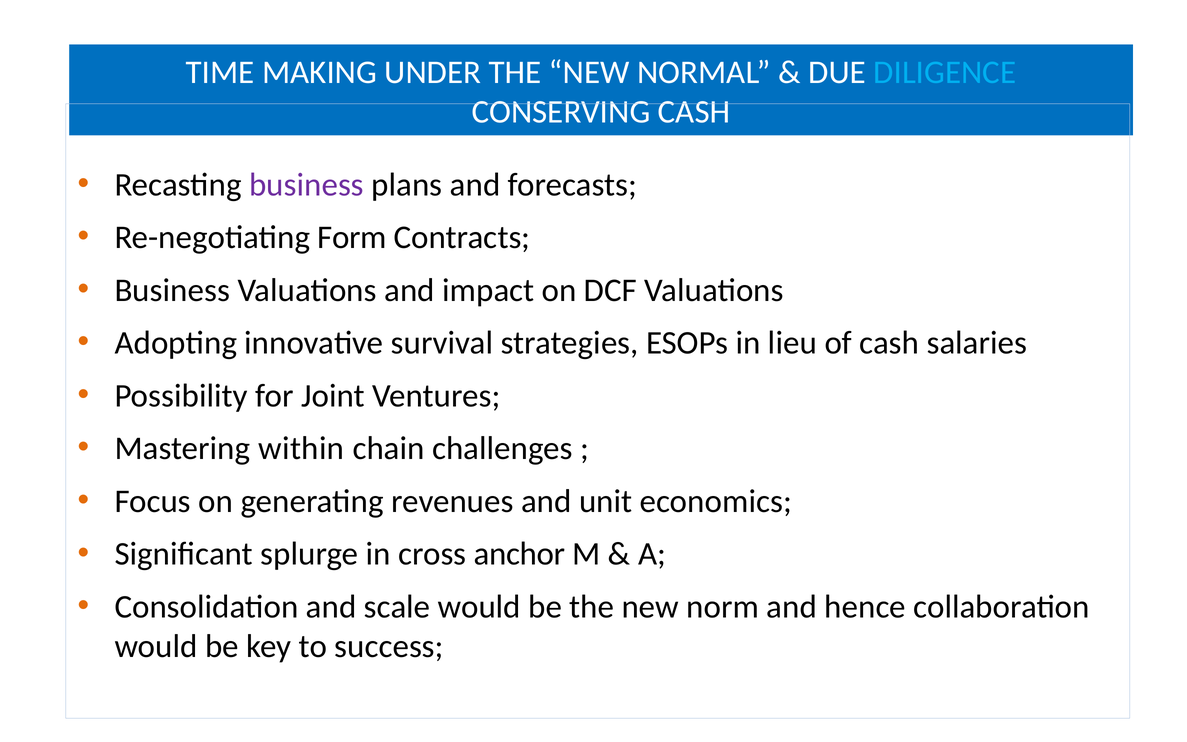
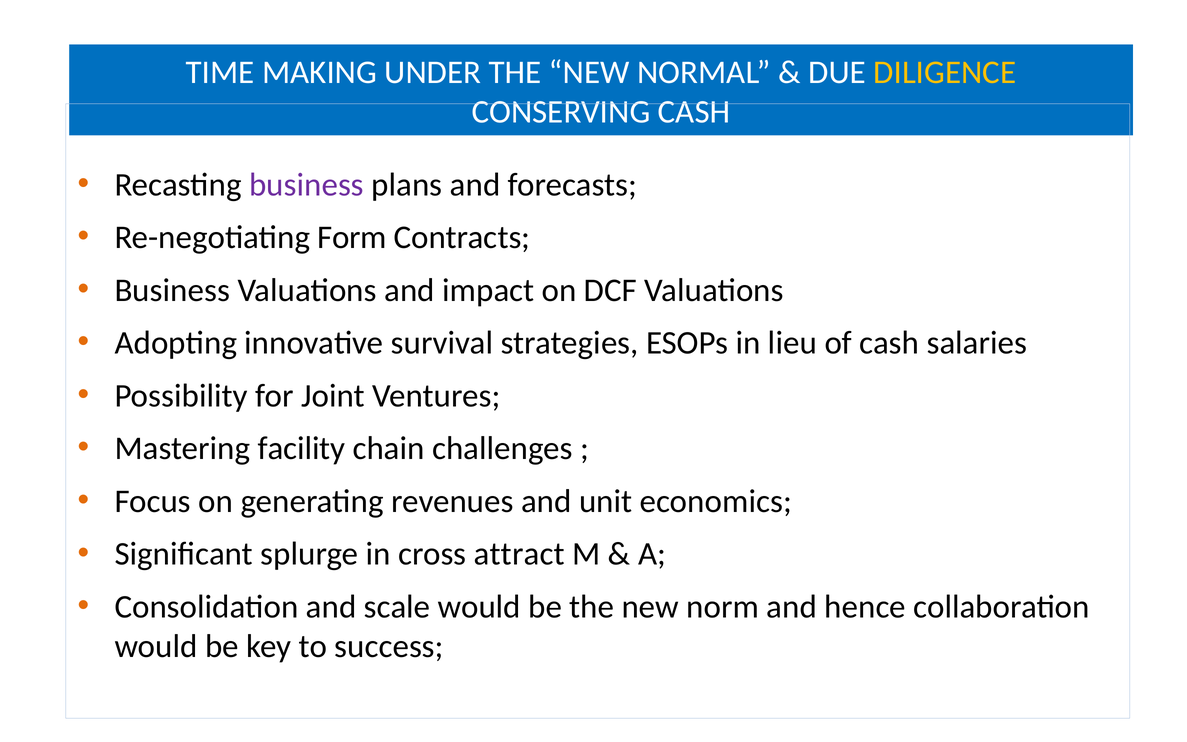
DILIGENCE colour: light blue -> yellow
within: within -> facility
anchor: anchor -> attract
